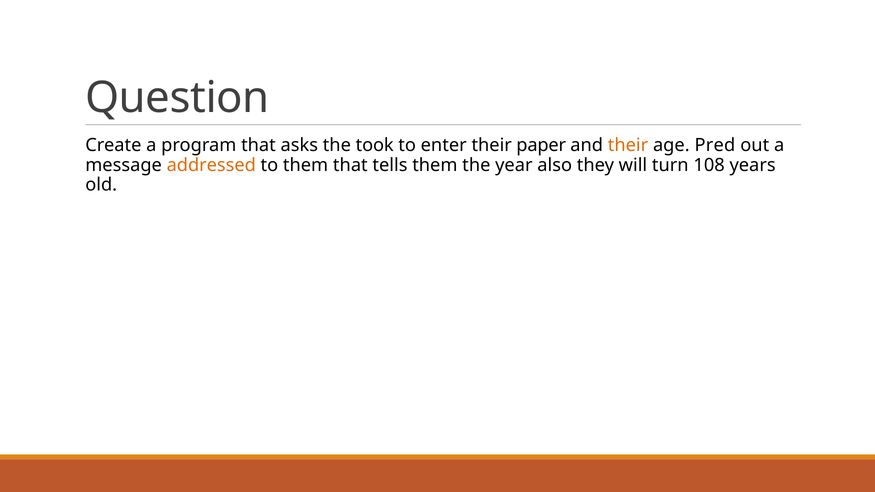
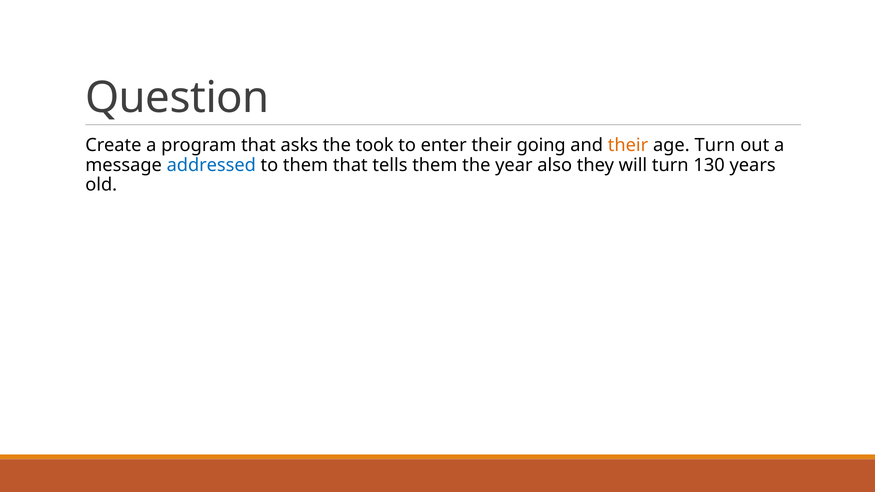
paper: paper -> going
age Pred: Pred -> Turn
addressed colour: orange -> blue
108: 108 -> 130
